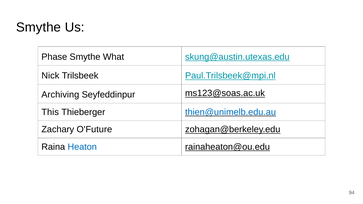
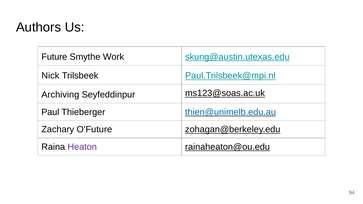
Smythe at (39, 27): Smythe -> Authors
Phase: Phase -> Future
What: What -> Work
This: This -> Paul
Heaton colour: blue -> purple
